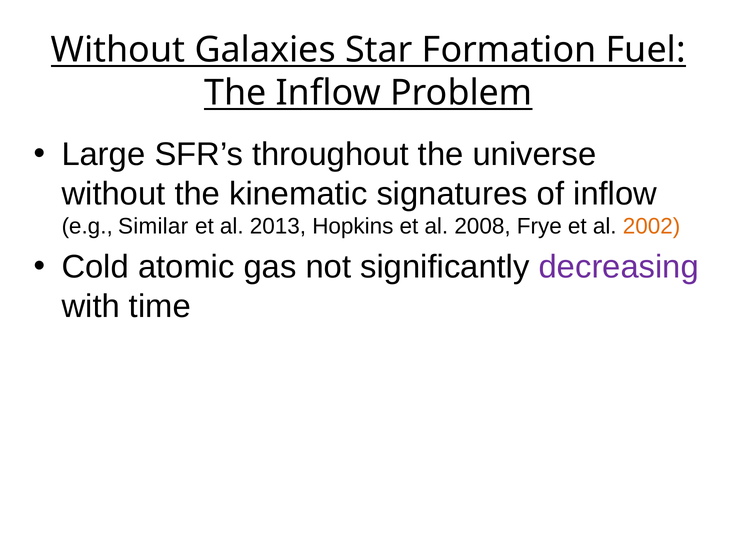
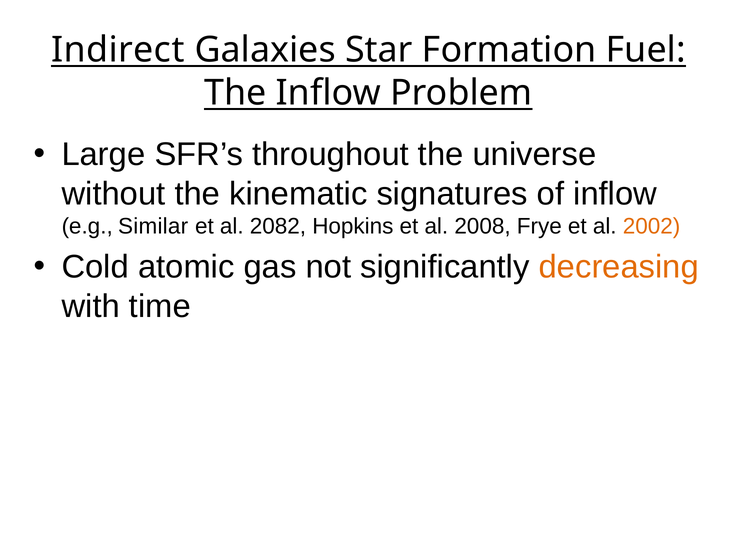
Without at (118, 50): Without -> Indirect
2013: 2013 -> 2082
decreasing colour: purple -> orange
